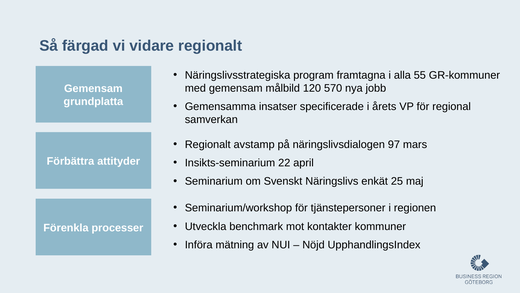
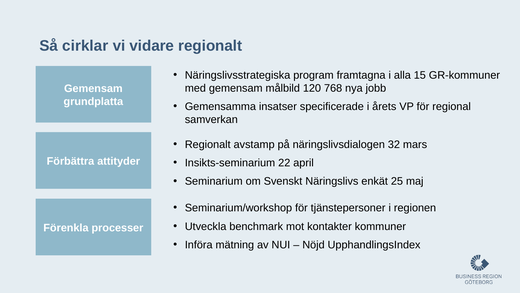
färgad: färgad -> cirklar
55: 55 -> 15
570: 570 -> 768
97: 97 -> 32
